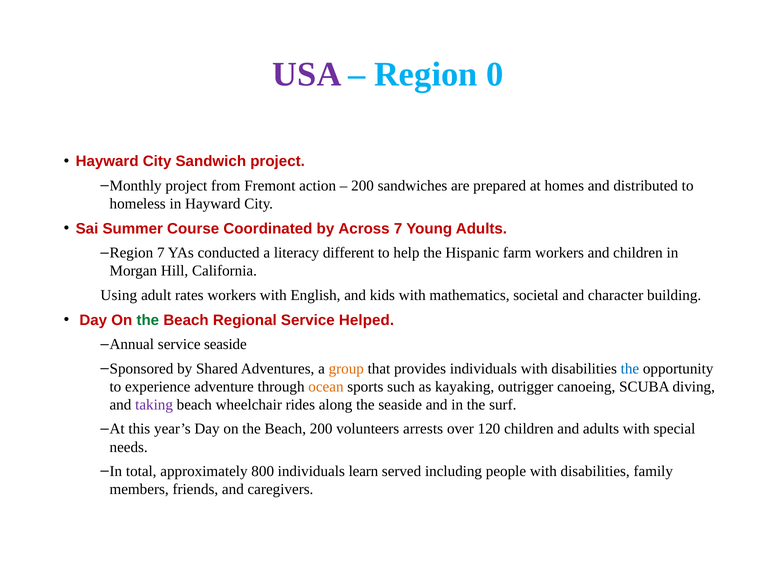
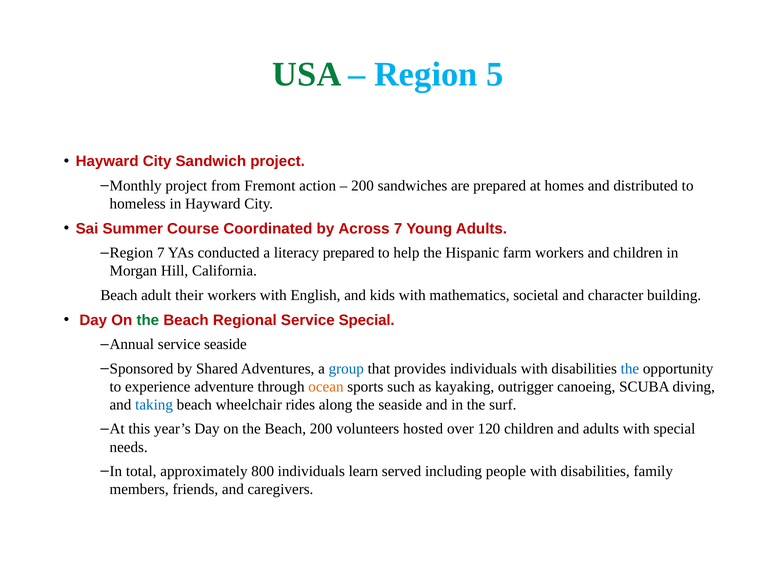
USA colour: purple -> green
0: 0 -> 5
literacy different: different -> prepared
Using at (119, 295): Using -> Beach
rates: rates -> their
Service Helped: Helped -> Special
group colour: orange -> blue
taking colour: purple -> blue
arrests: arrests -> hosted
